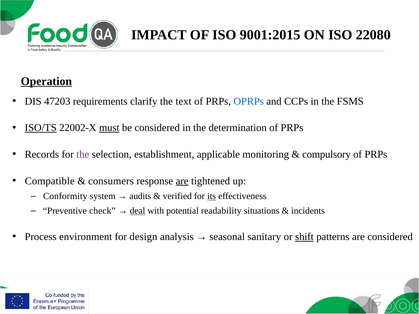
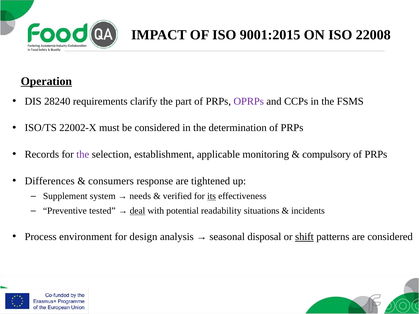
22080: 22080 -> 22008
47203: 47203 -> 28240
text: text -> part
OPRPs colour: blue -> purple
ISO/TS underline: present -> none
must underline: present -> none
Compatible: Compatible -> Differences
are at (182, 181) underline: present -> none
Conformity: Conformity -> Supplement
audits: audits -> needs
check: check -> tested
sanitary: sanitary -> disposal
